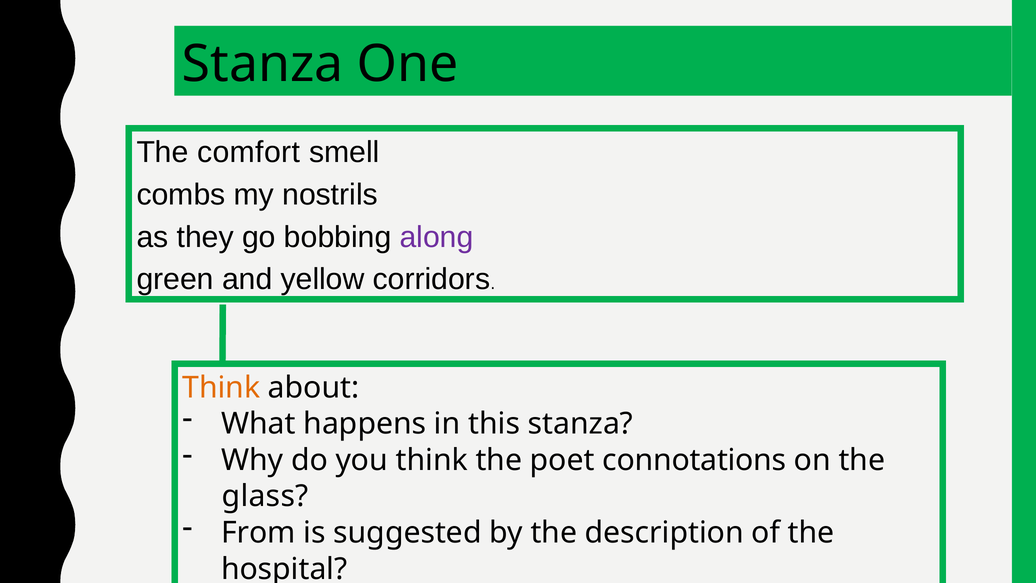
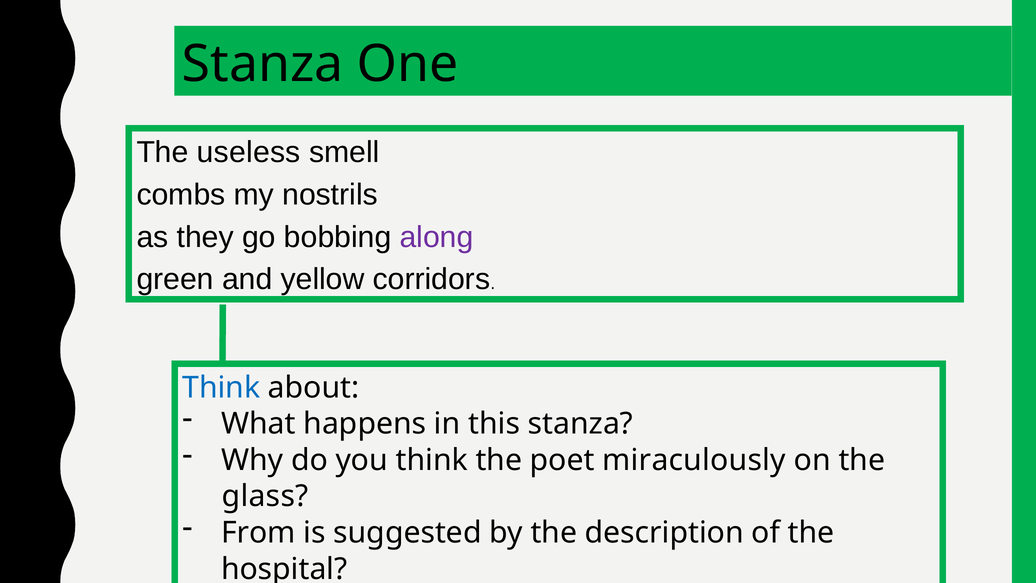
comfort: comfort -> useless
Think at (221, 387) colour: orange -> blue
connotations: connotations -> miraculously
